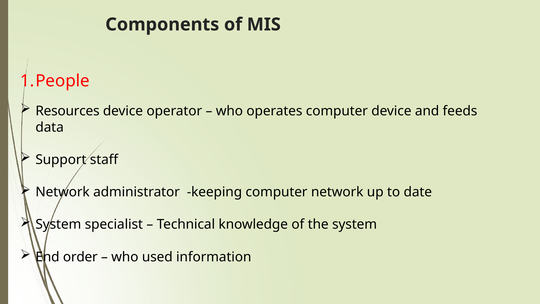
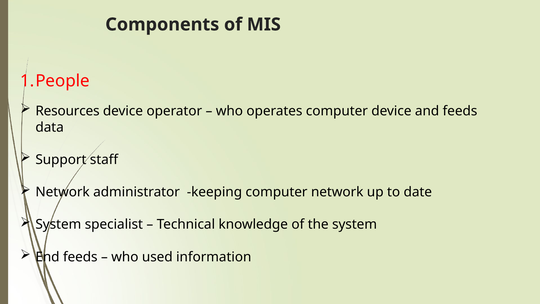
End order: order -> feeds
